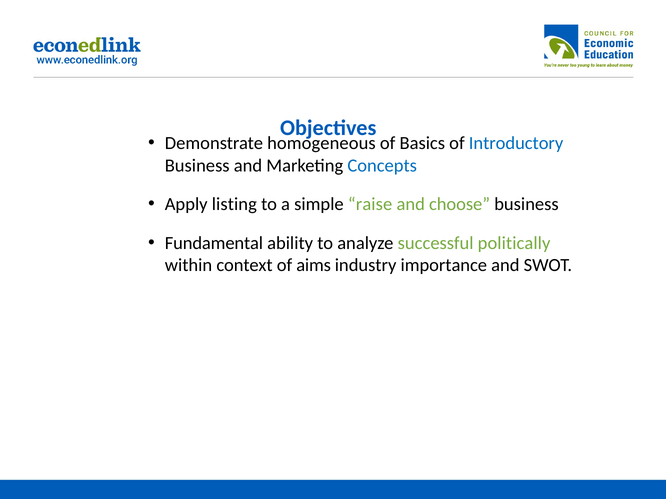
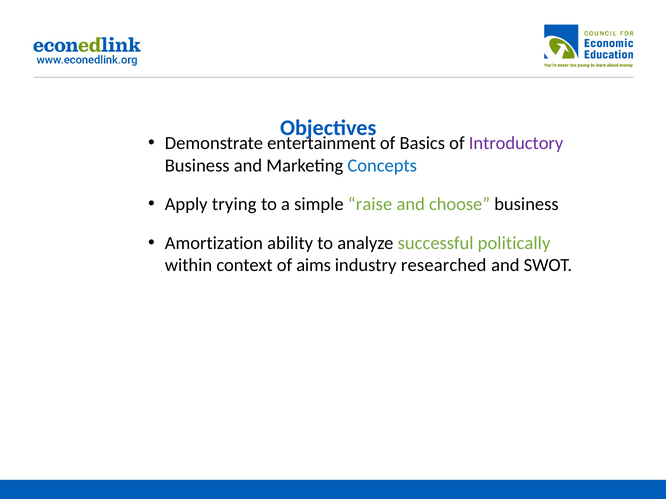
homogeneous: homogeneous -> entertainment
Introductory colour: blue -> purple
listing: listing -> trying
Fundamental: Fundamental -> Amortization
importance: importance -> researched
